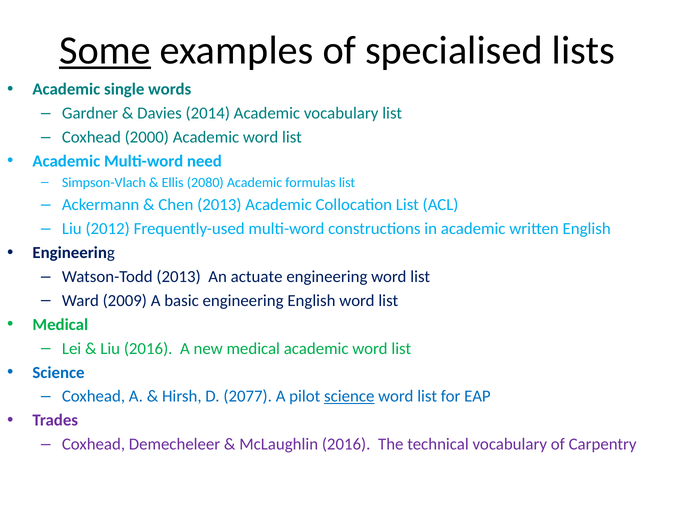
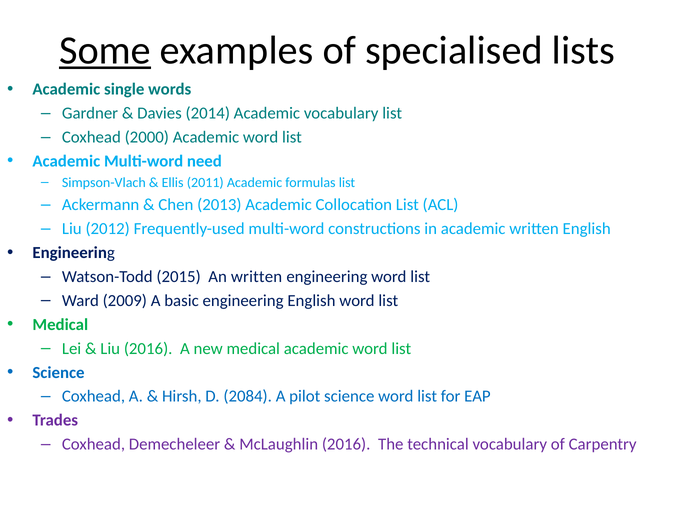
2080: 2080 -> 2011
Watson-Todd 2013: 2013 -> 2015
An actuate: actuate -> written
2077: 2077 -> 2084
science at (349, 397) underline: present -> none
